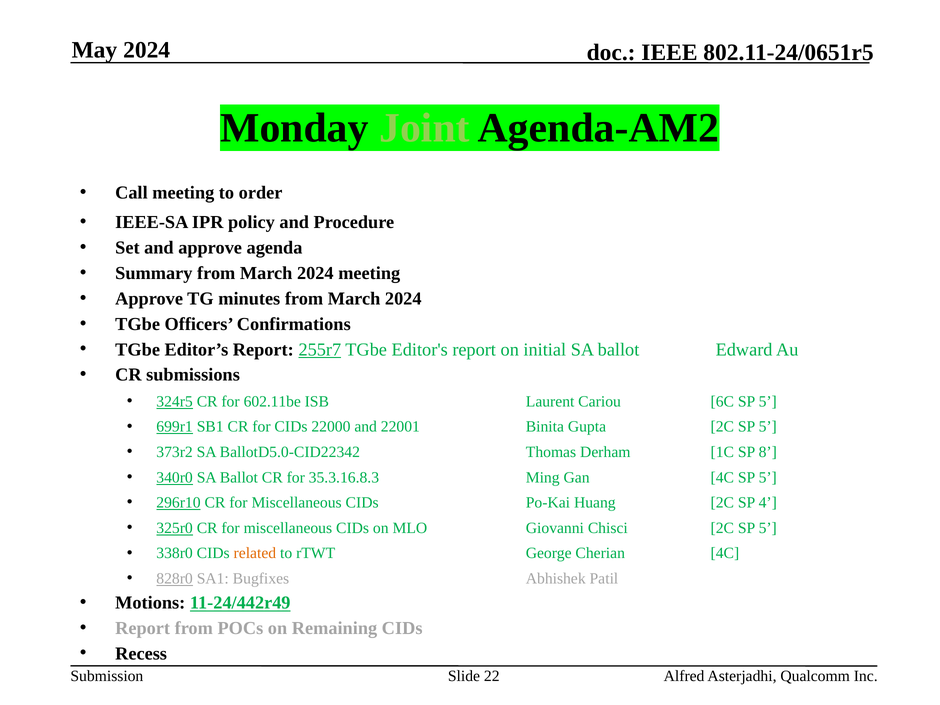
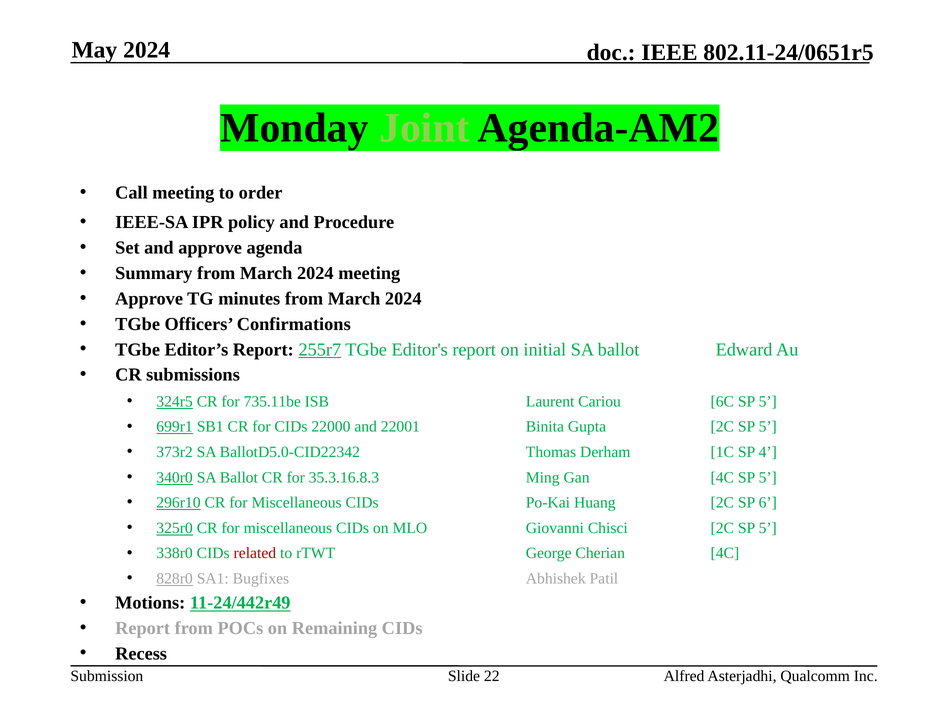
602.11be: 602.11be -> 735.11be
8: 8 -> 4
4: 4 -> 6
related colour: orange -> red
